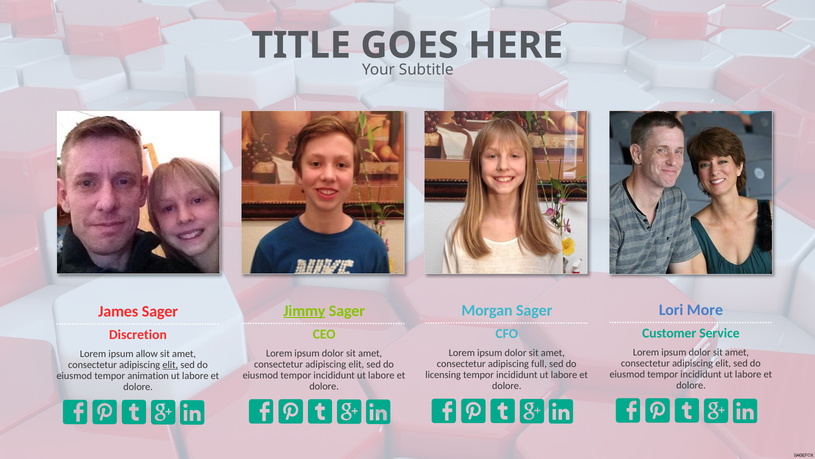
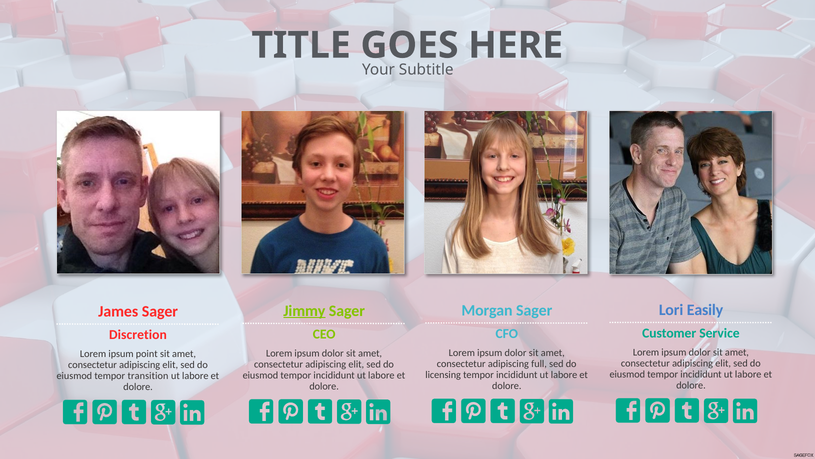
More: More -> Easily
allow: allow -> point
elit at (170, 365) underline: present -> none
animation: animation -> transition
